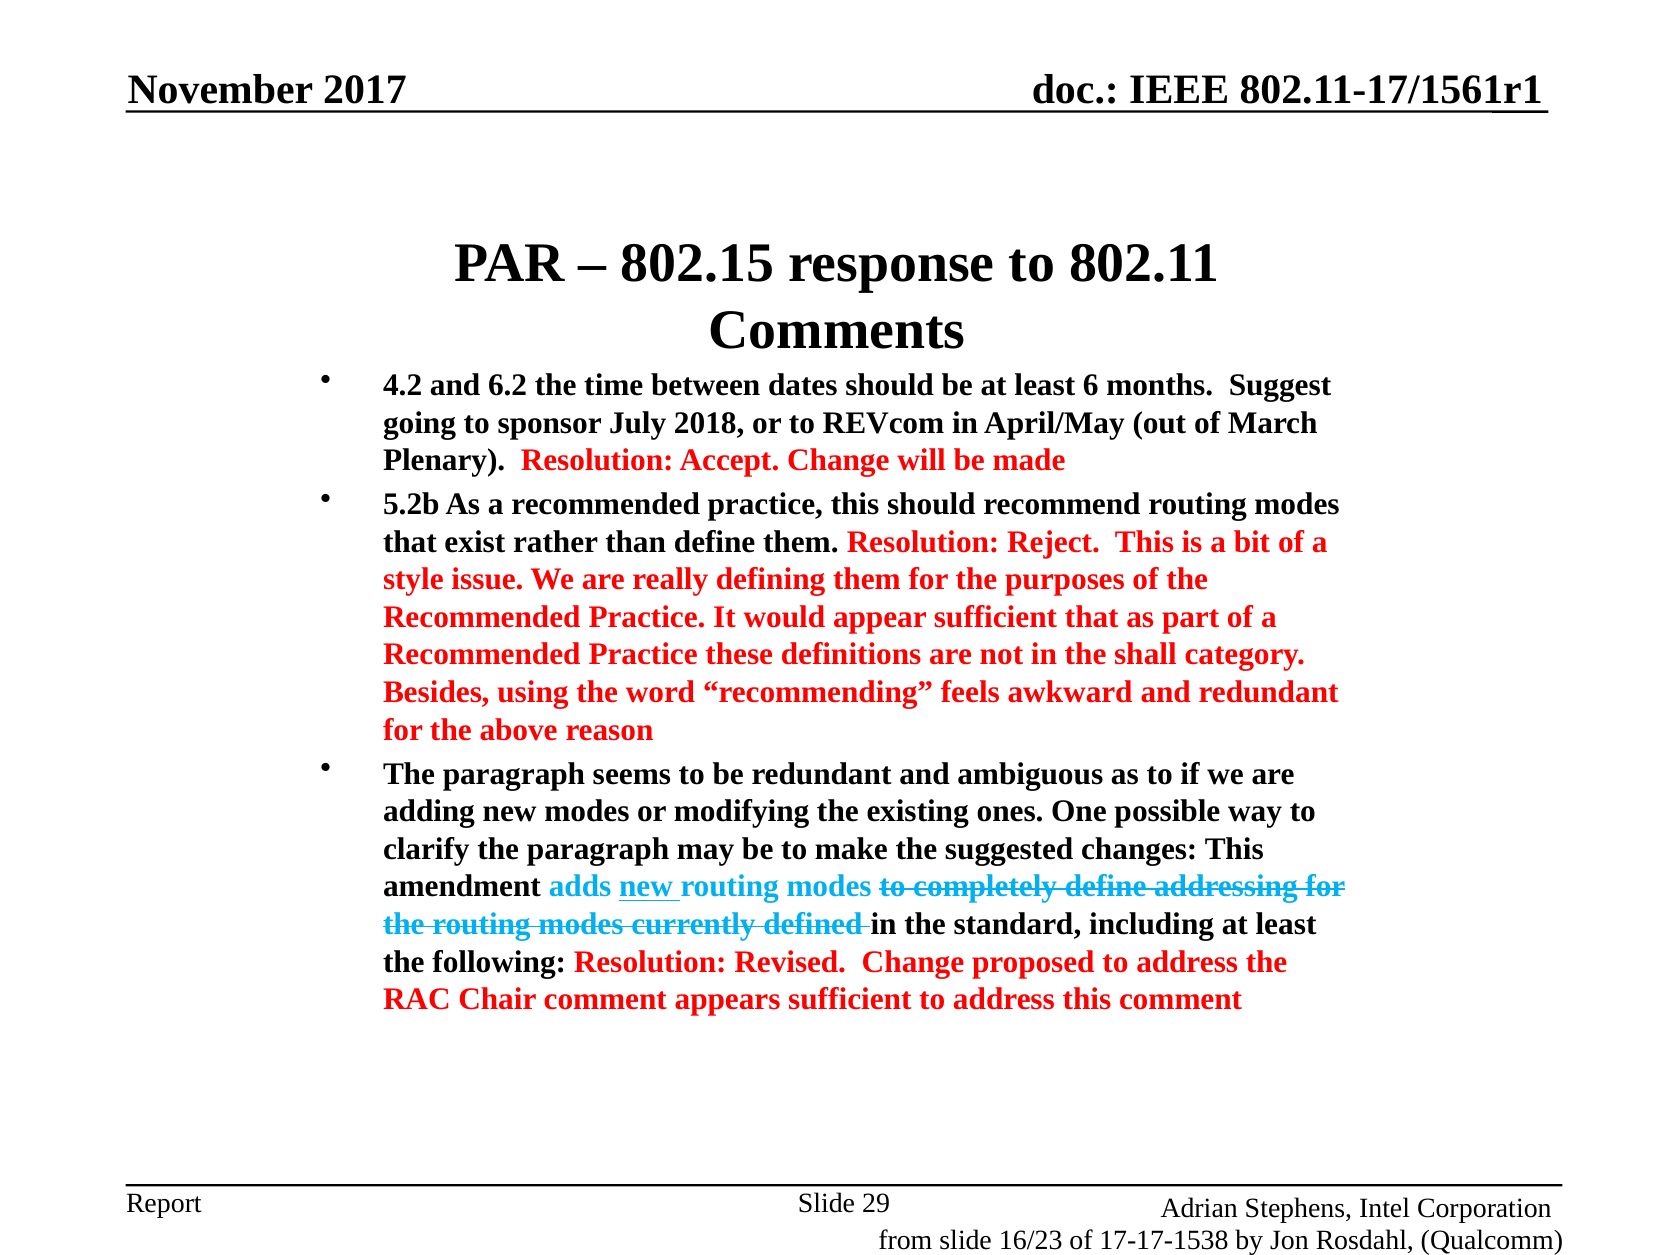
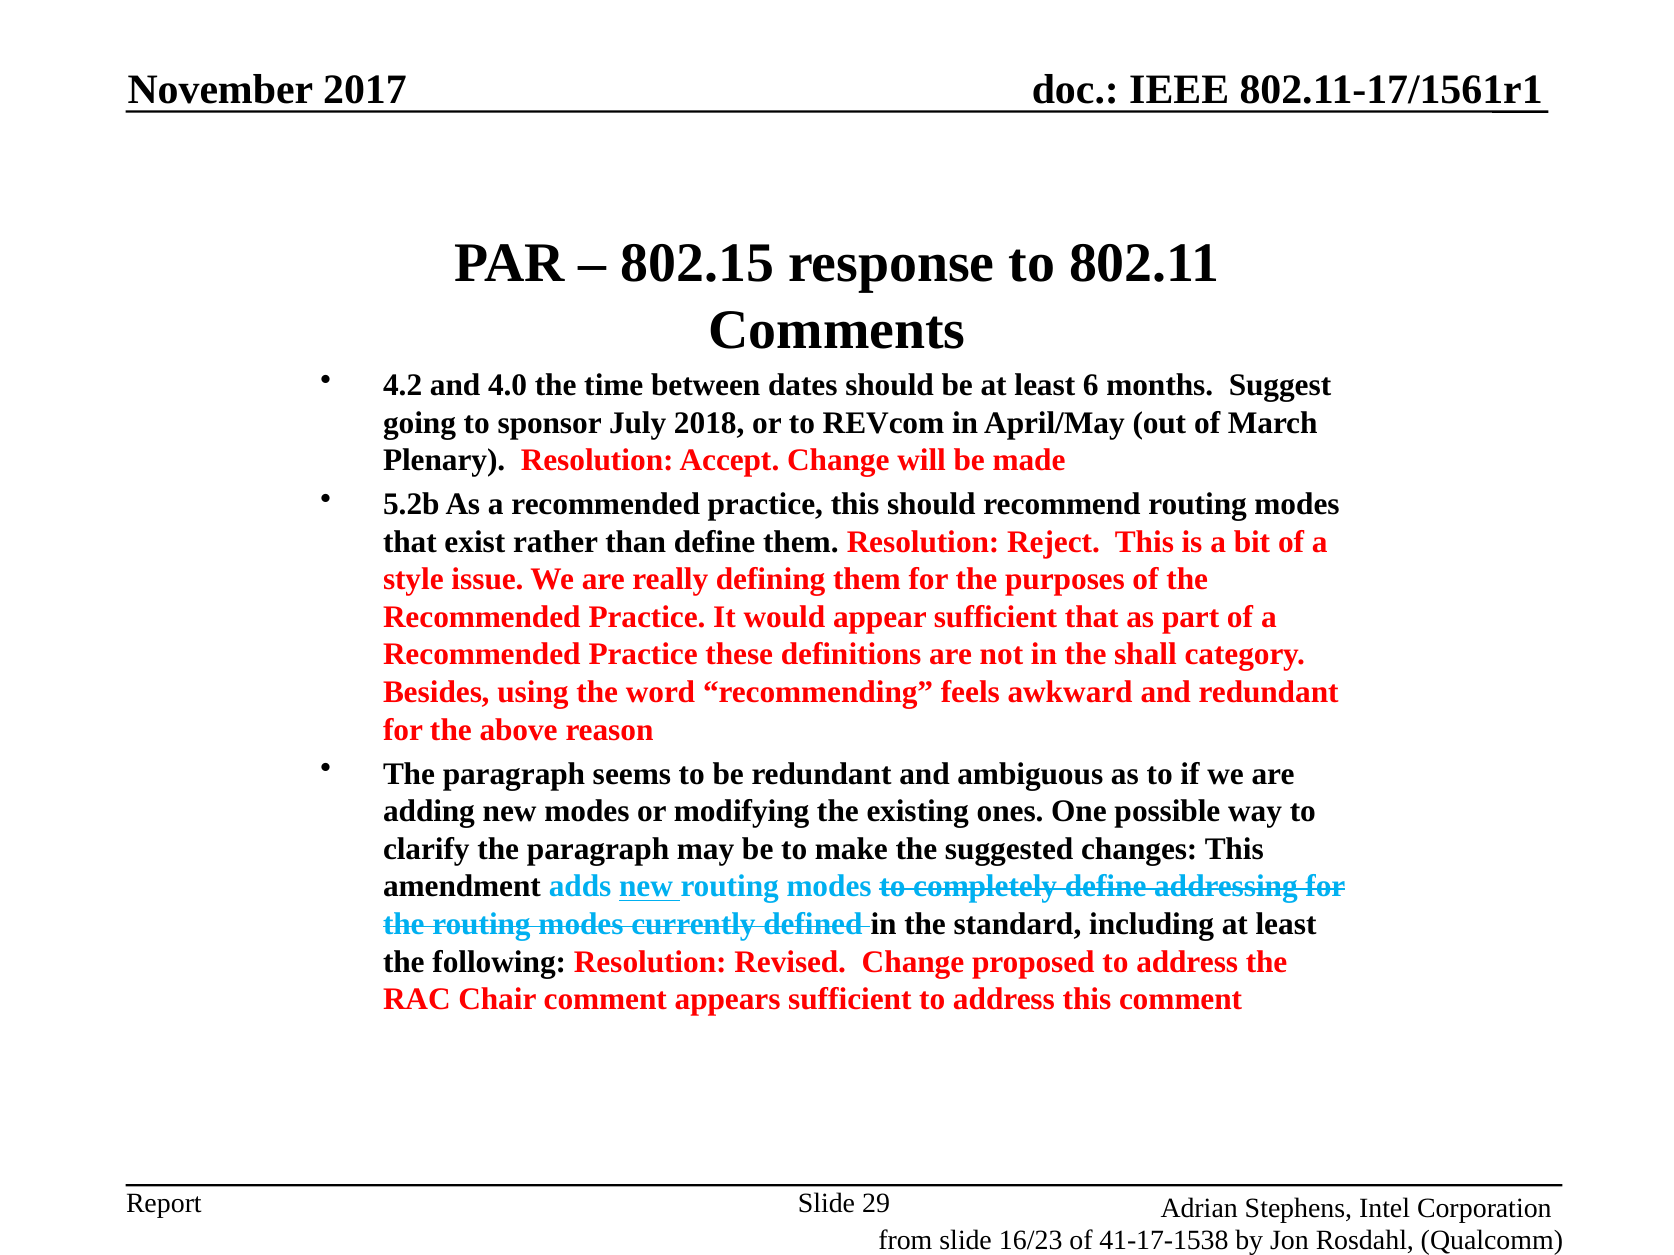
6.2: 6.2 -> 4.0
17-17-1538: 17-17-1538 -> 41-17-1538
